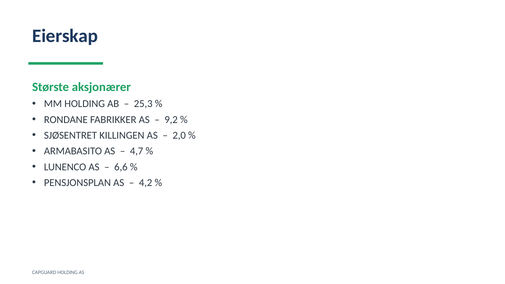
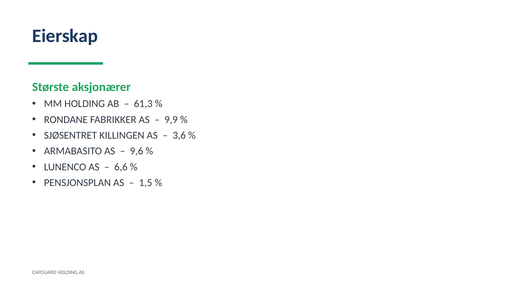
25,3: 25,3 -> 61,3
9,2: 9,2 -> 9,9
2,0: 2,0 -> 3,6
4,7: 4,7 -> 9,6
4,2: 4,2 -> 1,5
